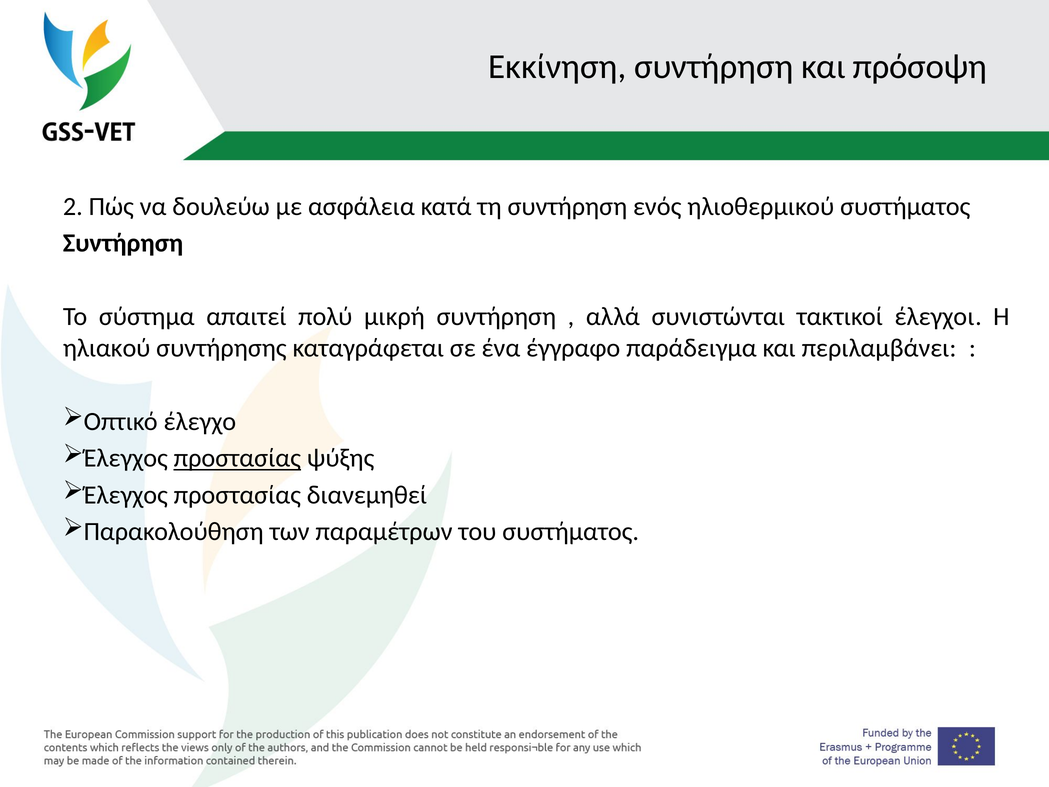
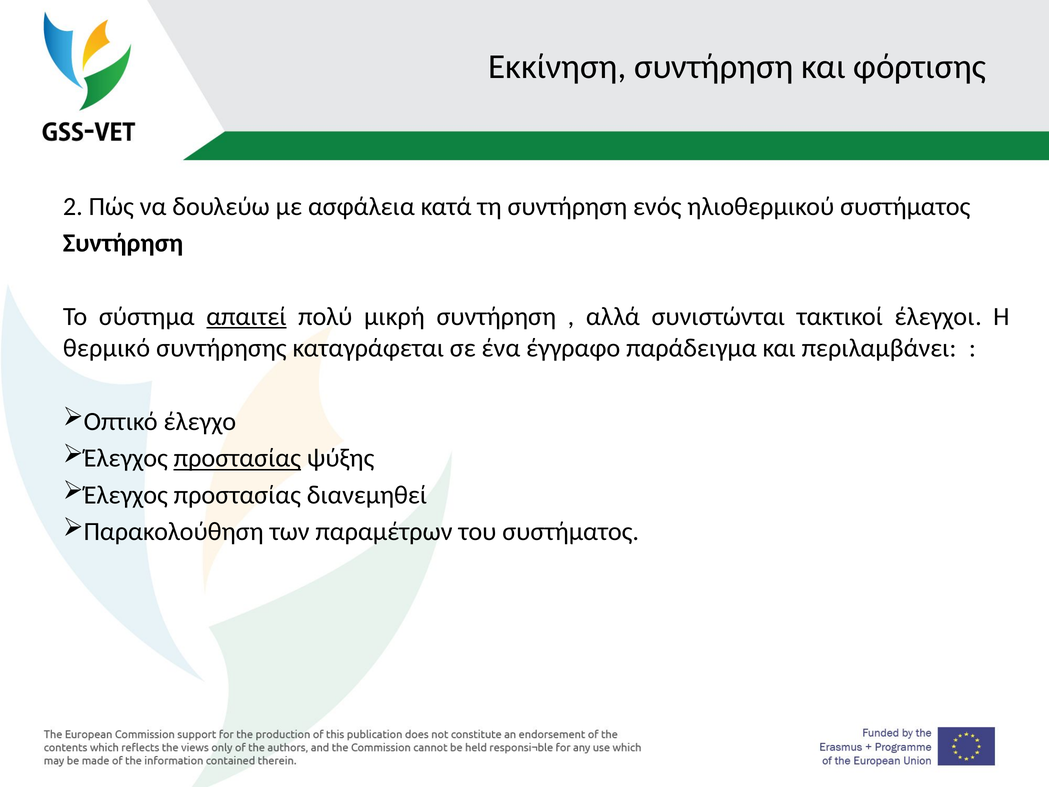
πρόσοψη: πρόσοψη -> φόρτισης
απαιτεί underline: none -> present
ηλιακού: ηλιακού -> θερμικό
